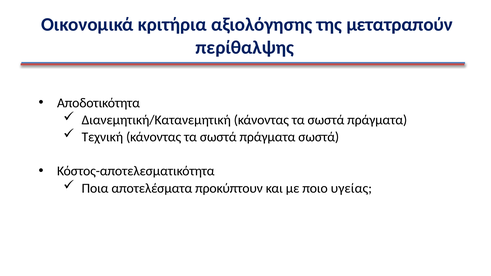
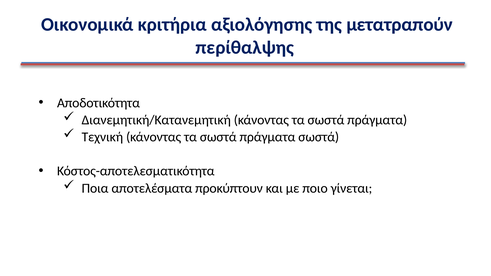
υγείας: υγείας -> γίνεται
